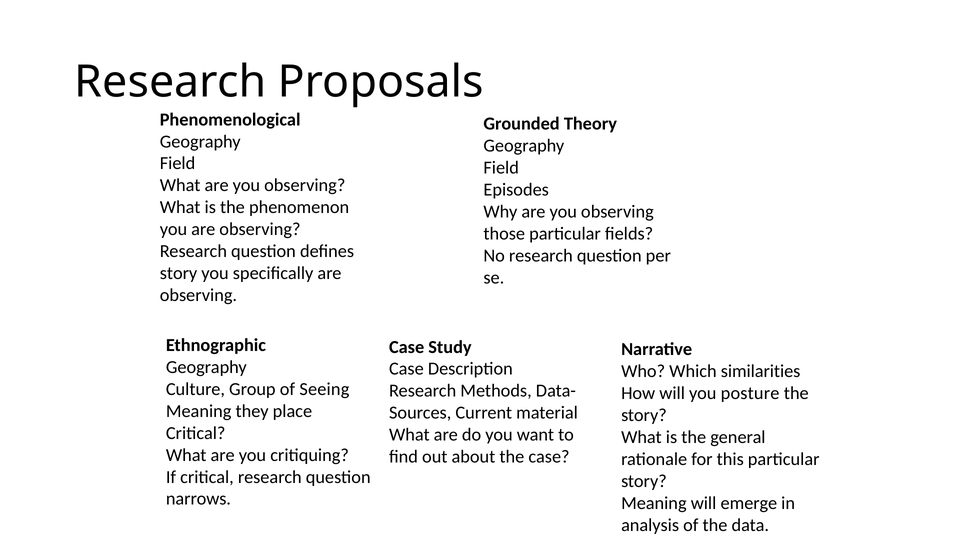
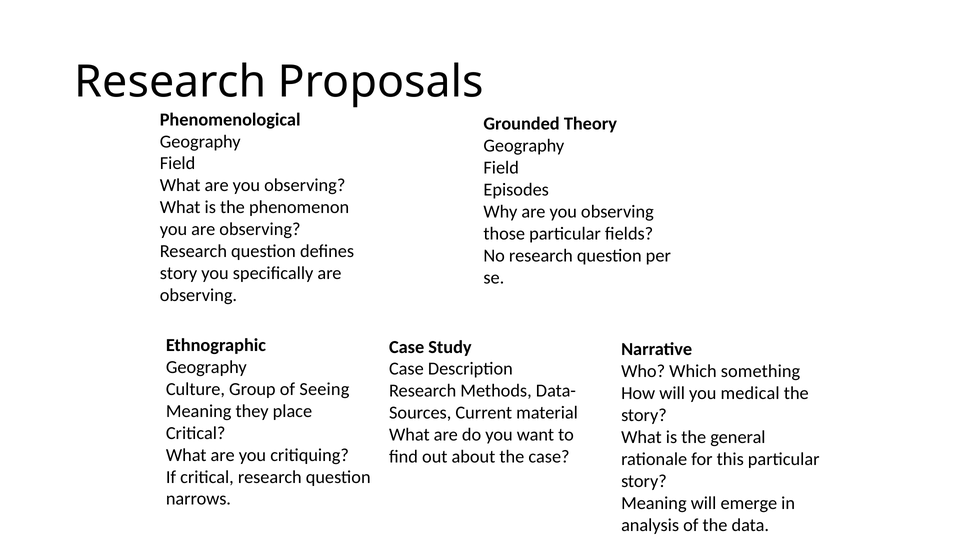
similarities: similarities -> something
posture: posture -> medical
